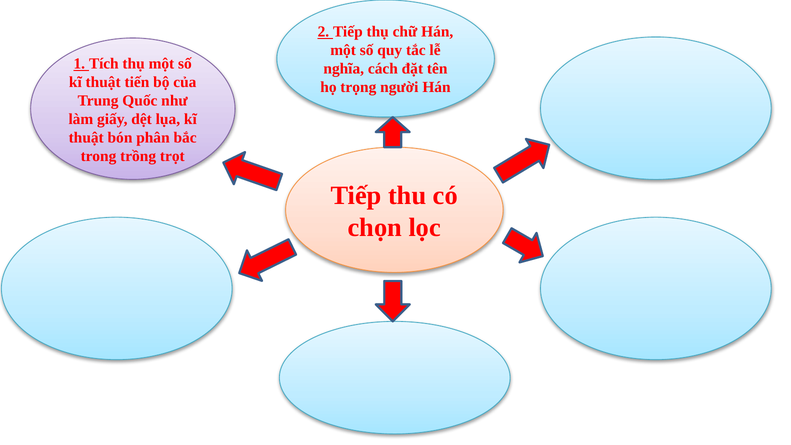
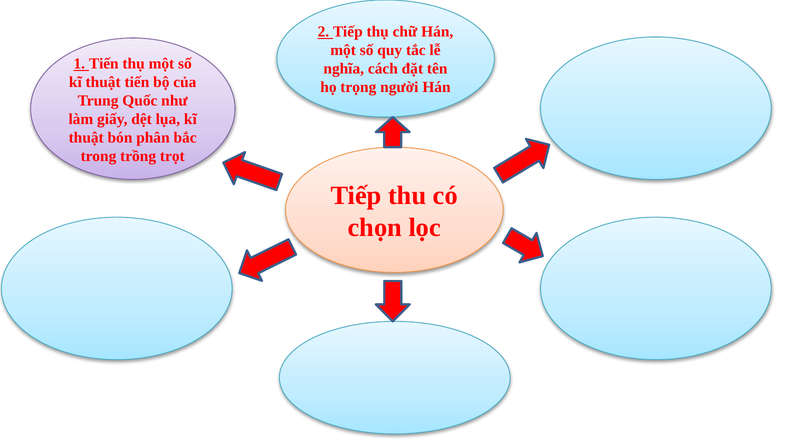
1 Tích: Tích -> Tiến
